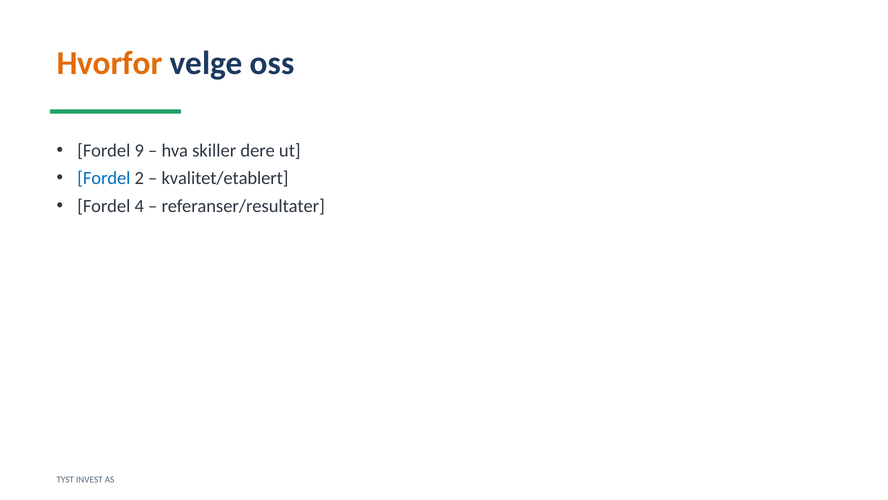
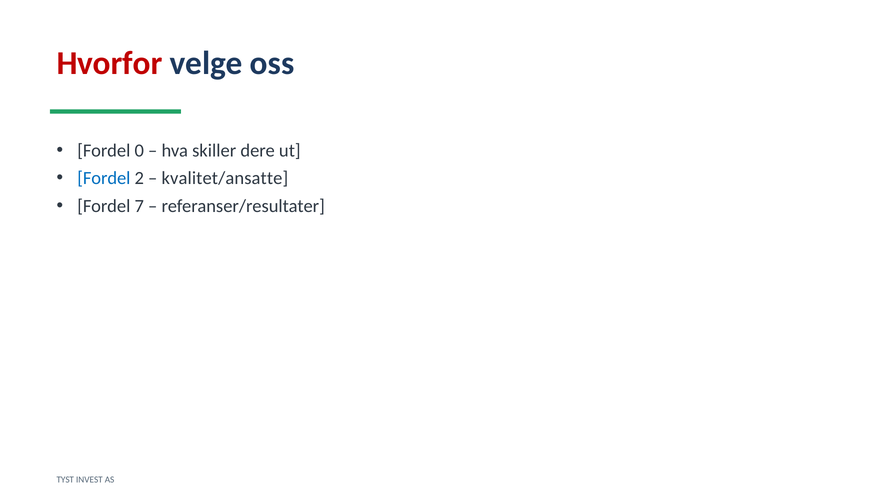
Hvorfor colour: orange -> red
9: 9 -> 0
kvalitet/etablert: kvalitet/etablert -> kvalitet/ansatte
4: 4 -> 7
